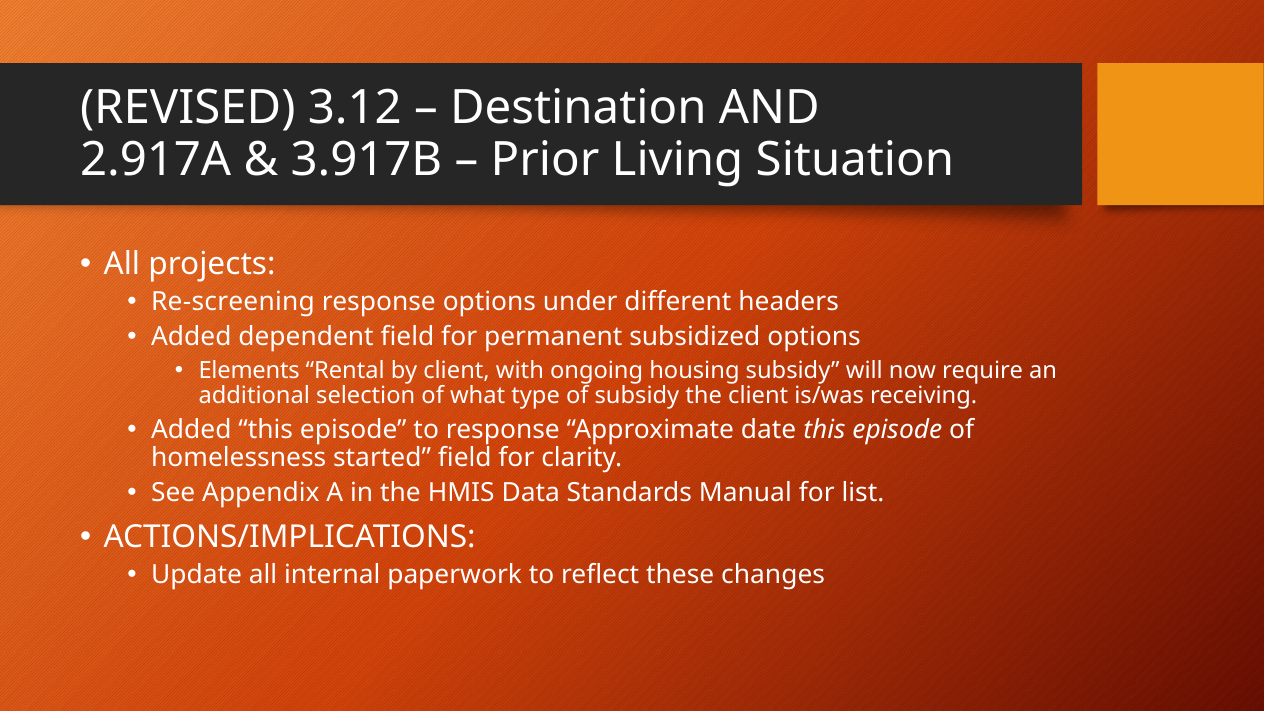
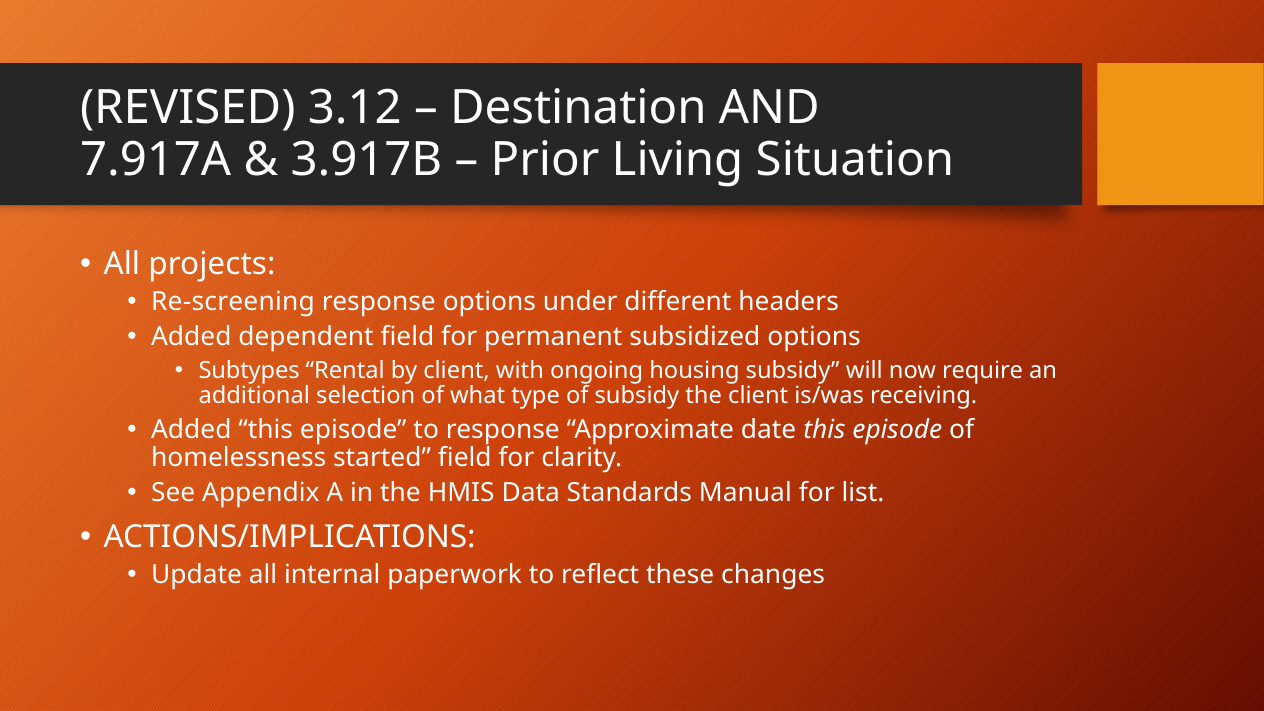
2.917A: 2.917A -> 7.917A
Elements: Elements -> Subtypes
